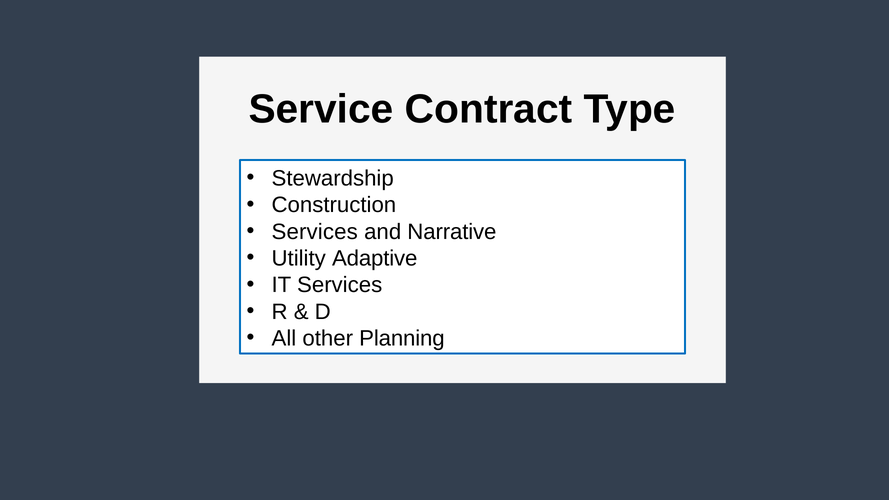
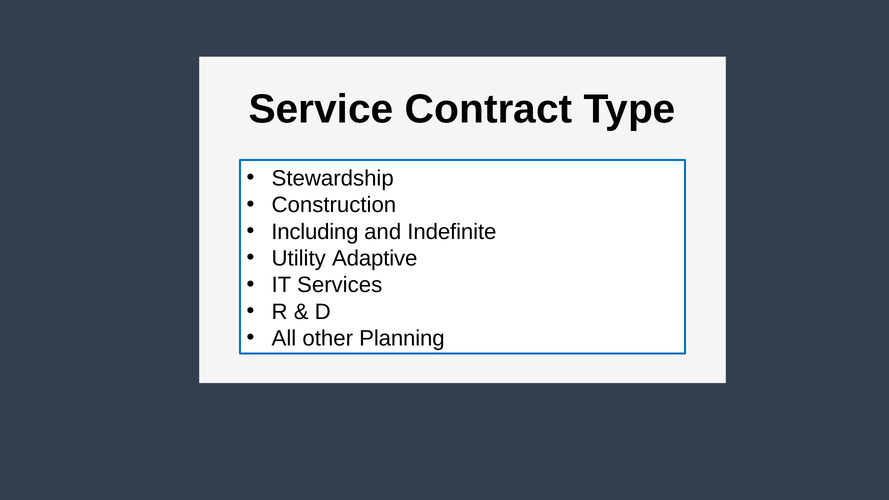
Services at (315, 232): Services -> Including
Narrative: Narrative -> Indefinite
